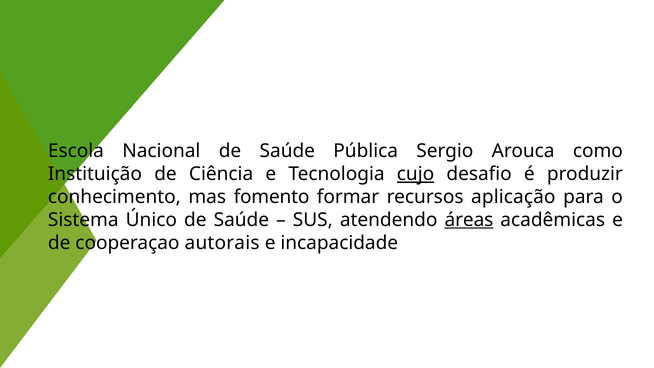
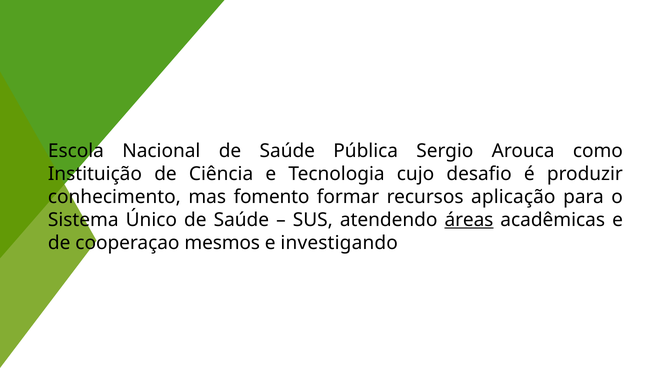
cujo underline: present -> none
autorais: autorais -> mesmos
incapacidade: incapacidade -> investigando
